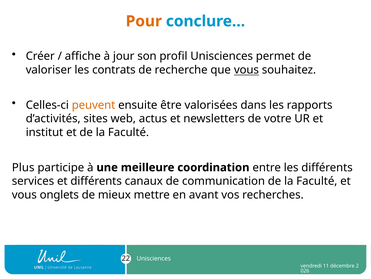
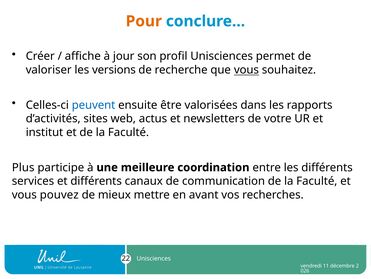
contrats: contrats -> versions
peuvent colour: orange -> blue
onglets: onglets -> pouvez
